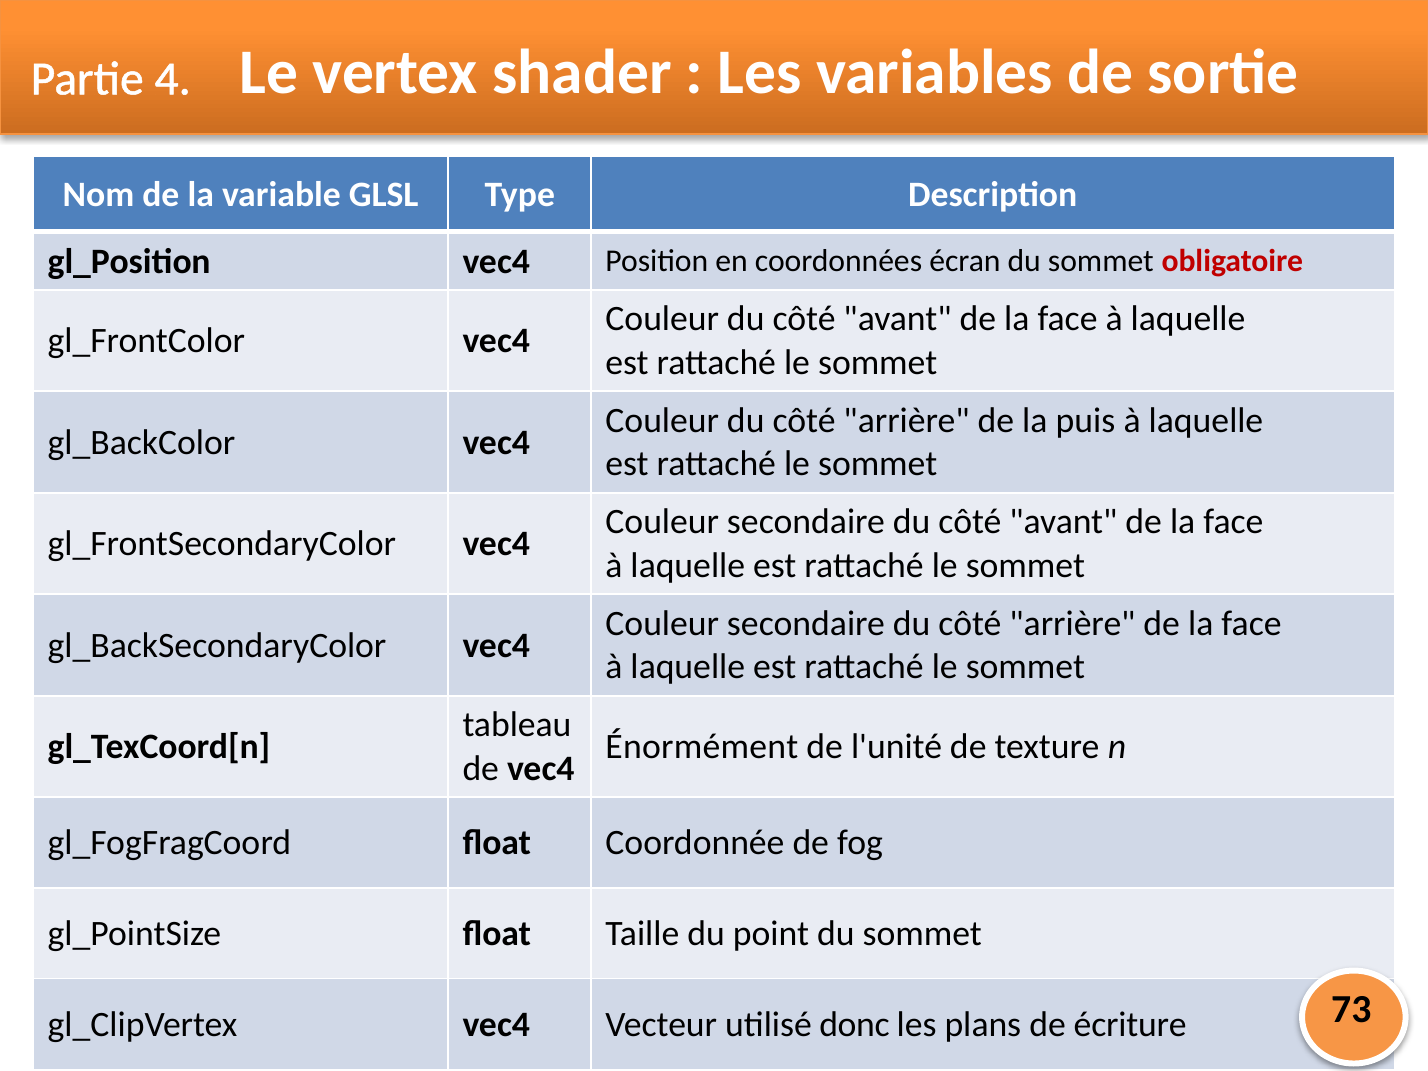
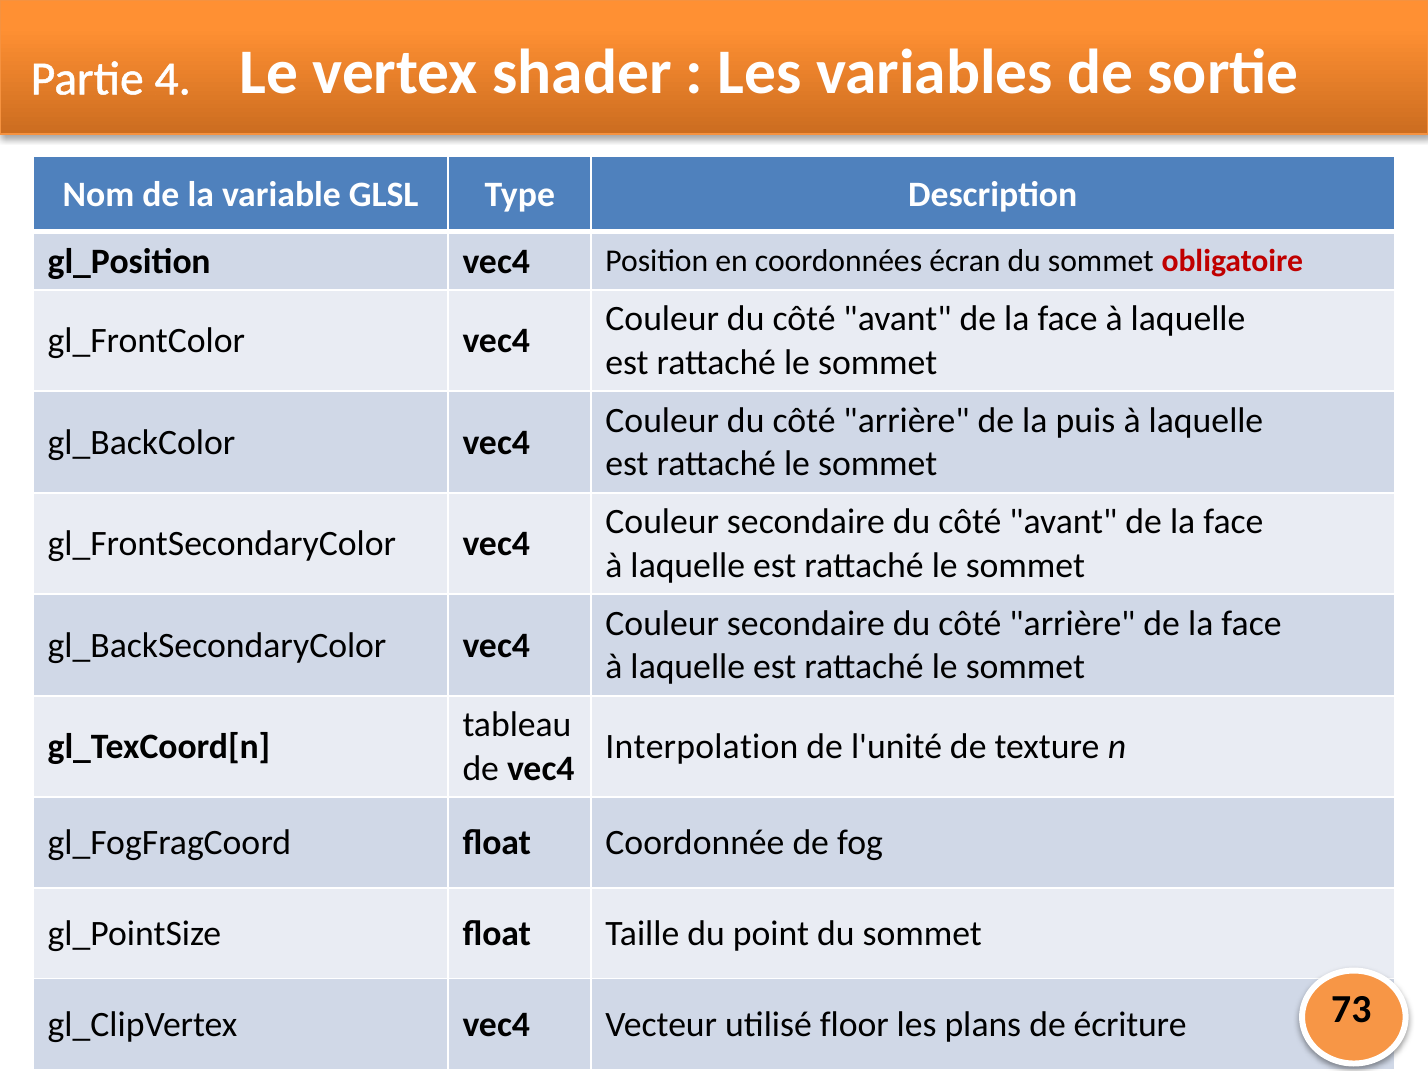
Énormément: Énormément -> Interpolation
donc: donc -> floor
